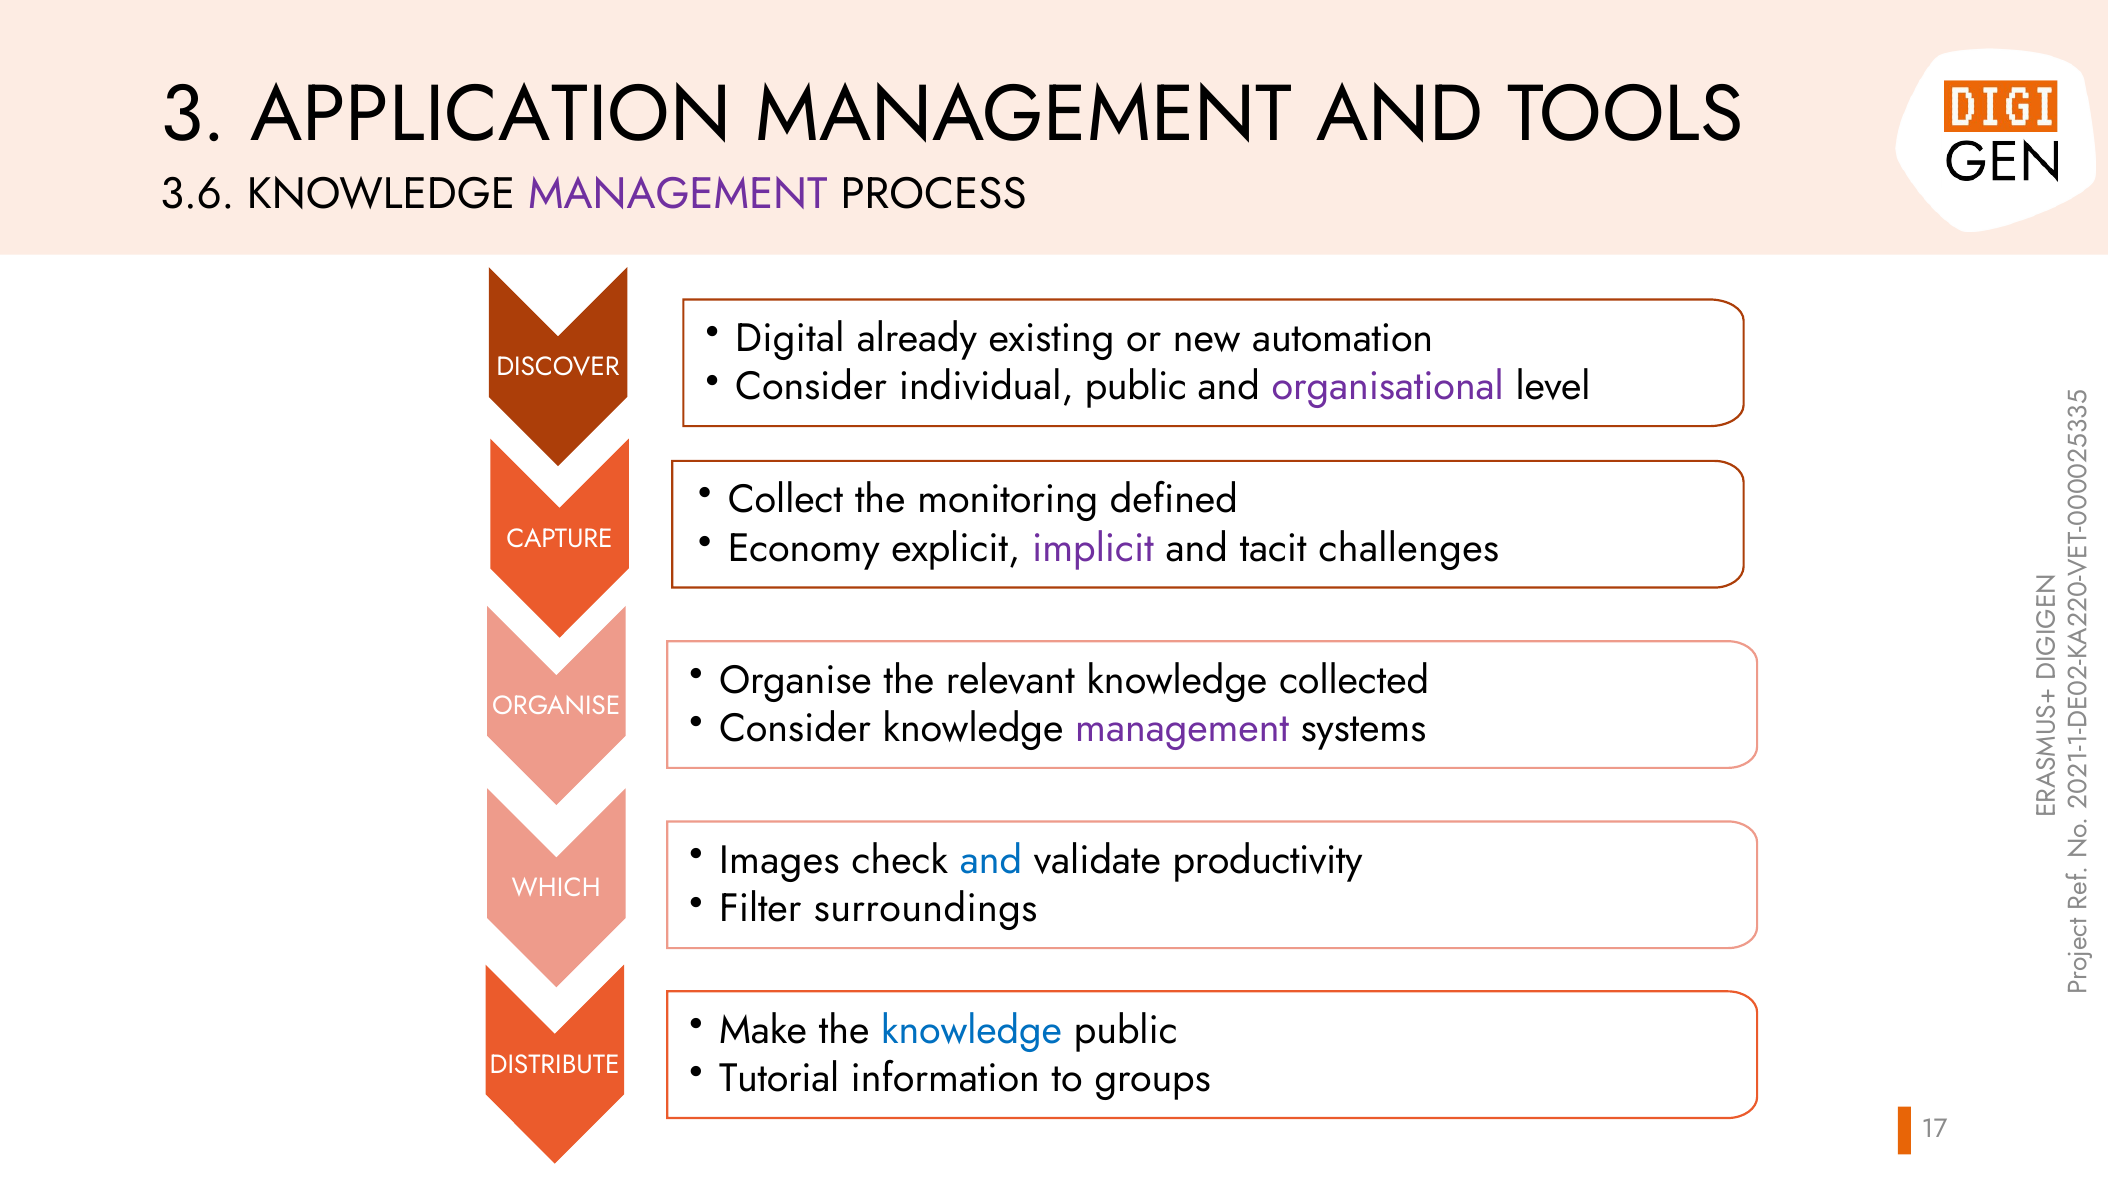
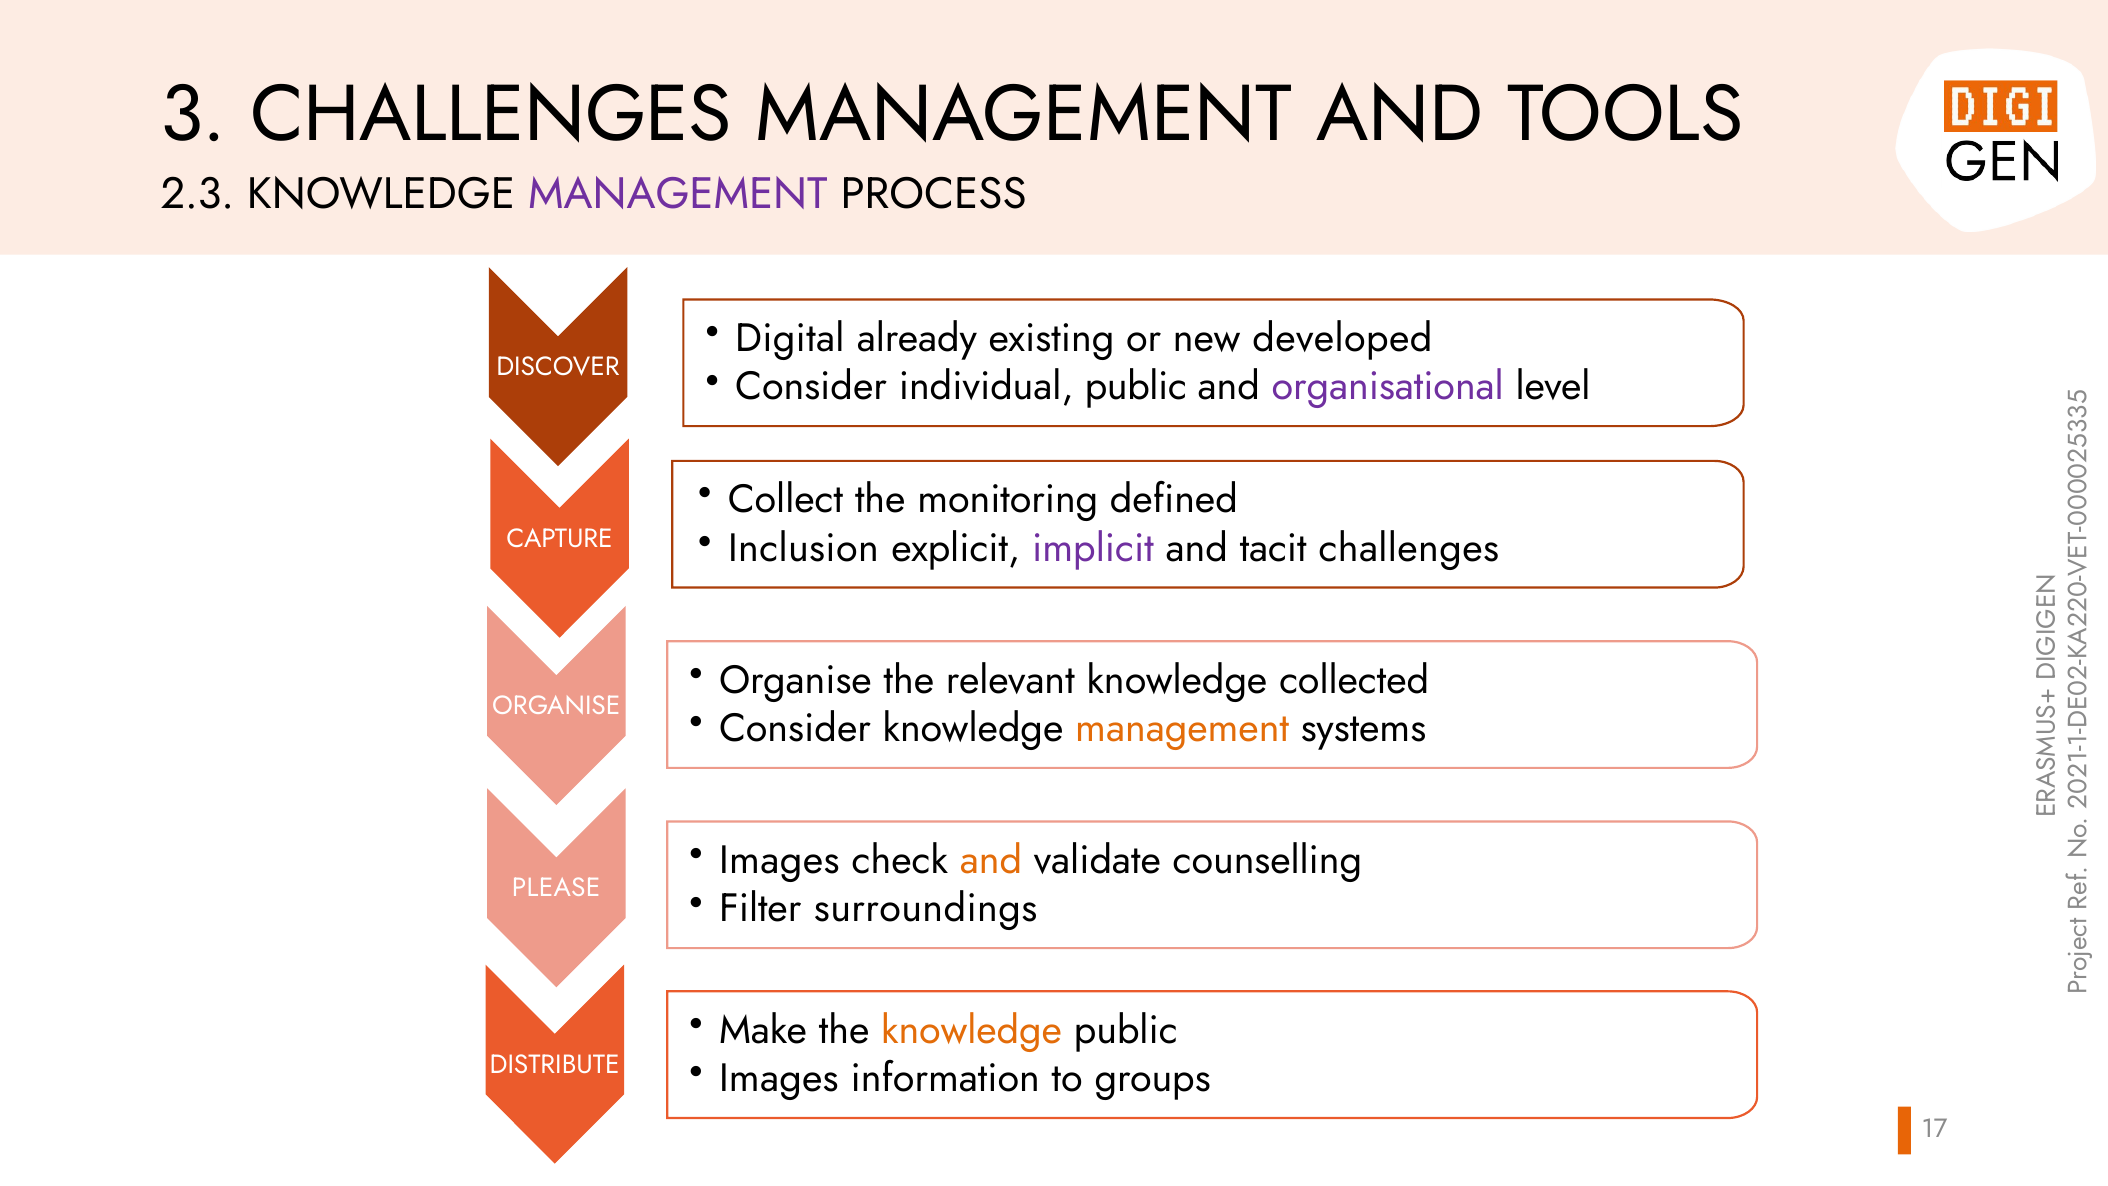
3 APPLICATION: APPLICATION -> CHALLENGES
3.6: 3.6 -> 2.3
automation: automation -> developed
Economy: Economy -> Inclusion
management at (1182, 728) colour: purple -> orange
and at (991, 860) colour: blue -> orange
productivity: productivity -> counselling
WHICH: WHICH -> PLEASE
knowledge at (972, 1030) colour: blue -> orange
Tutorial at (779, 1079): Tutorial -> Images
